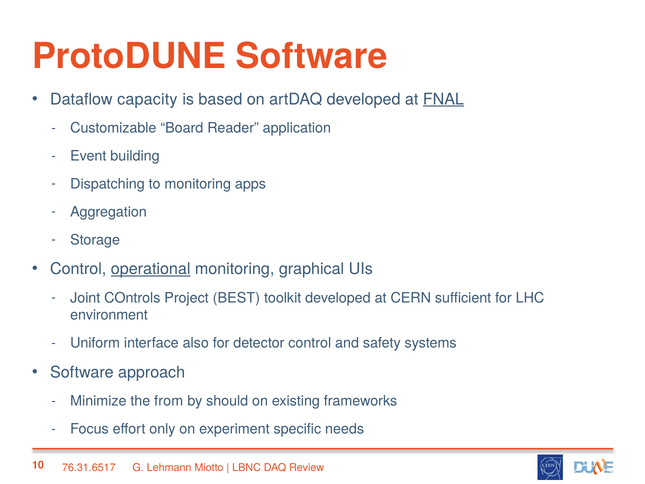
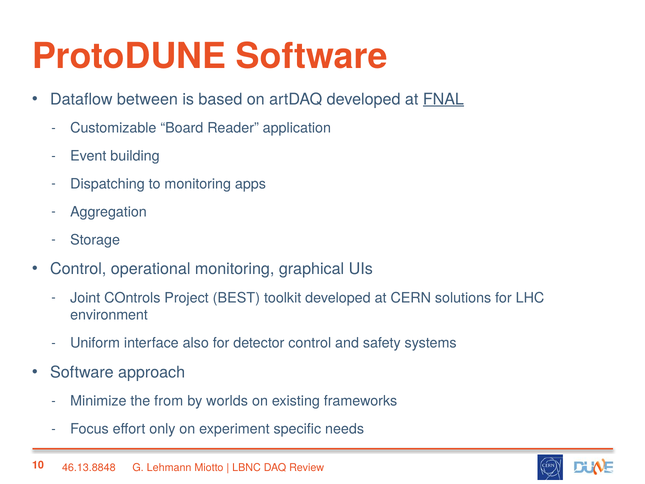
capacity: capacity -> between
operational underline: present -> none
sufficient: sufficient -> solutions
should: should -> worlds
76.31.6517: 76.31.6517 -> 46.13.8848
